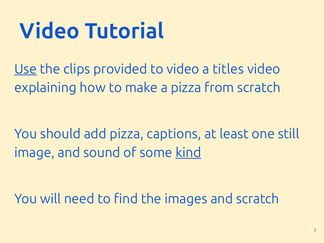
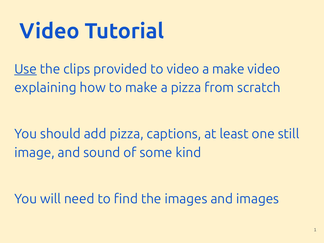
a titles: titles -> make
kind underline: present -> none
and scratch: scratch -> images
